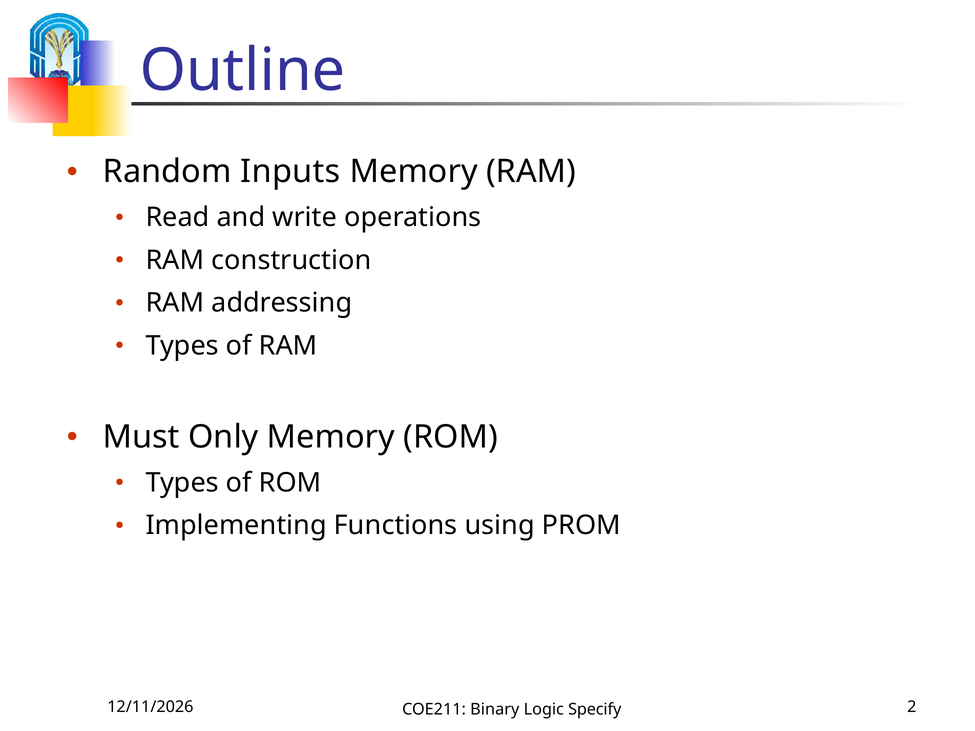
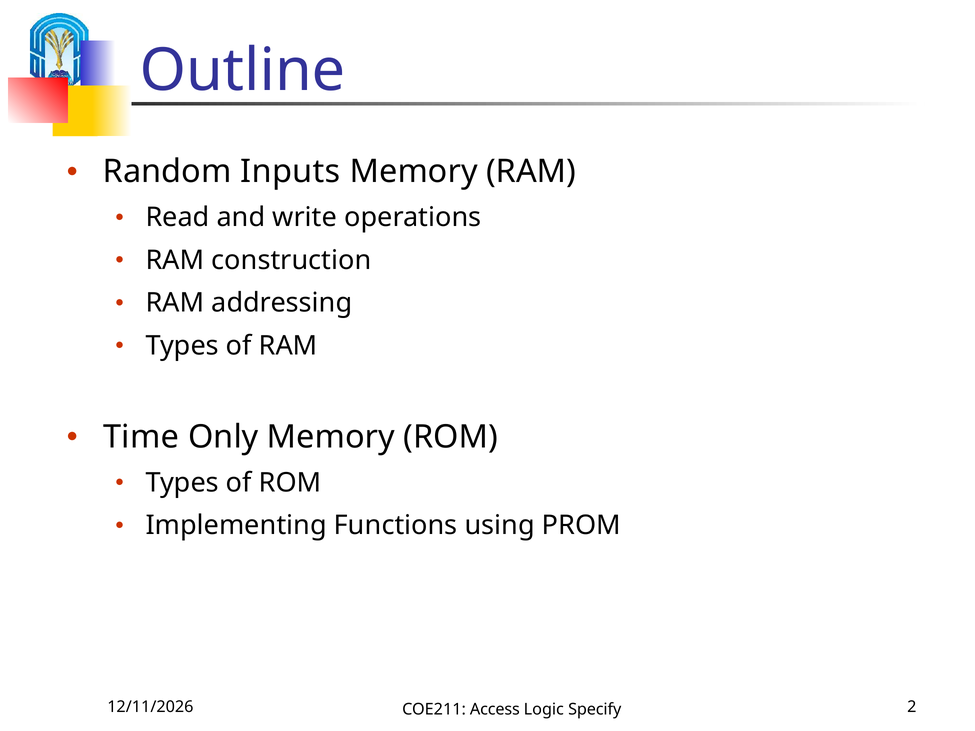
Must: Must -> Time
Binary: Binary -> Access
